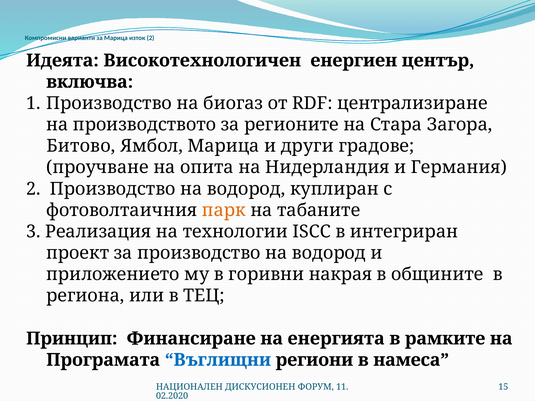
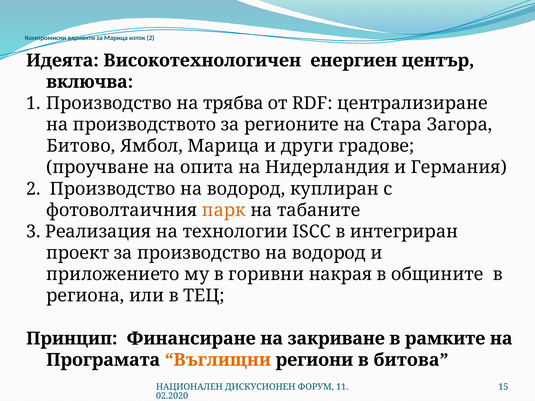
биогаз: биогаз -> трябва
енергията: енергията -> закриване
Въглищни colour: blue -> orange
намеса: намеса -> битова
